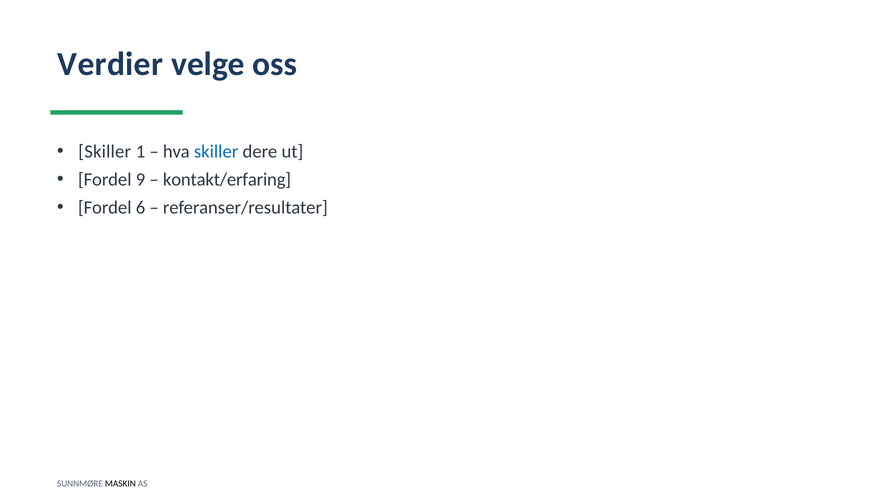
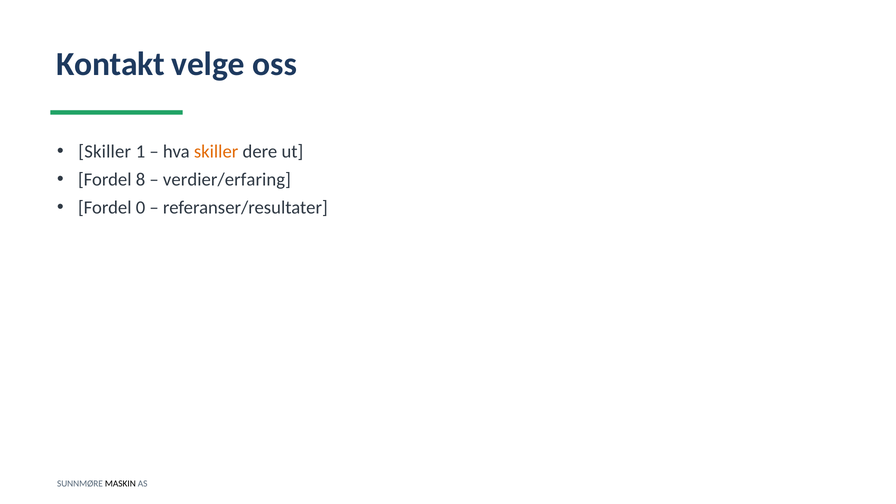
Verdier: Verdier -> Kontakt
skiller at (216, 152) colour: blue -> orange
9: 9 -> 8
kontakt/erfaring: kontakt/erfaring -> verdier/erfaring
6: 6 -> 0
